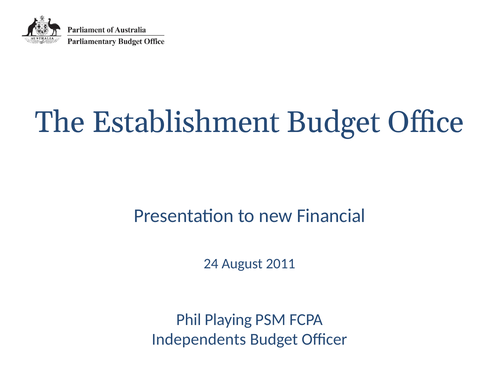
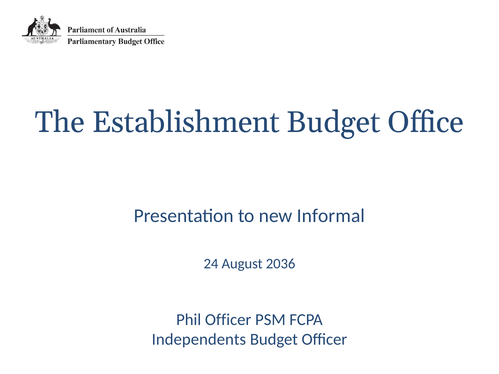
Financial: Financial -> Informal
2011: 2011 -> 2036
Phil Playing: Playing -> Officer
